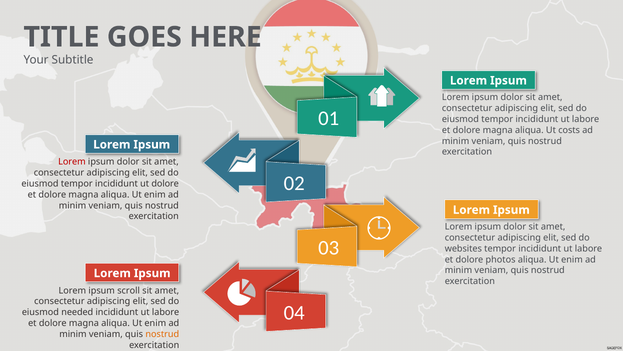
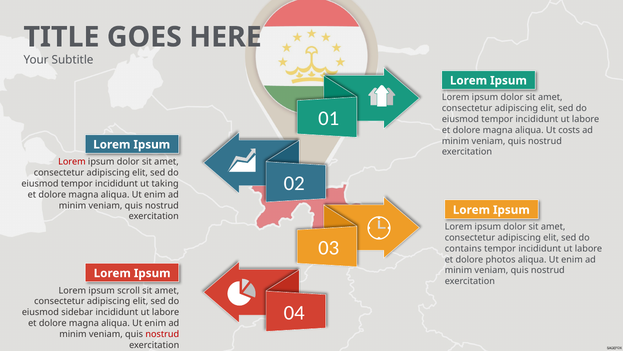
ut dolore: dolore -> taking
websites: websites -> contains
needed: needed -> sidebar
nostrud at (162, 334) colour: orange -> red
